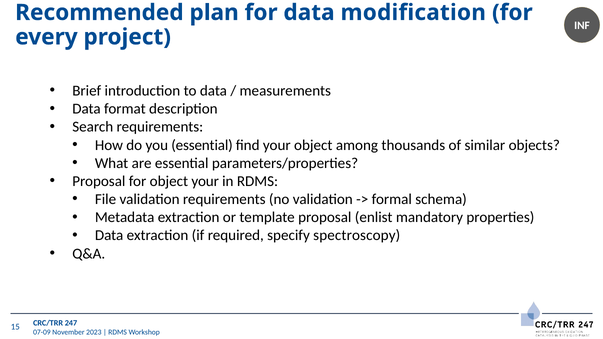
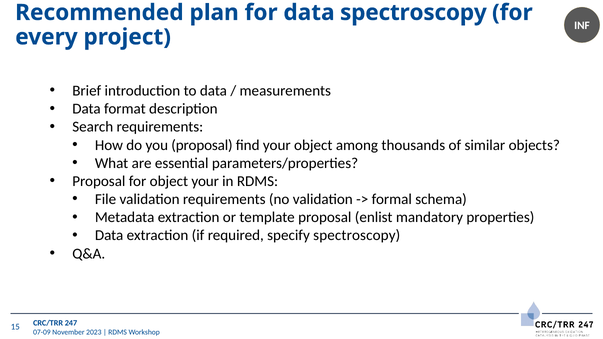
data modification: modification -> spectroscopy
you essential: essential -> proposal
